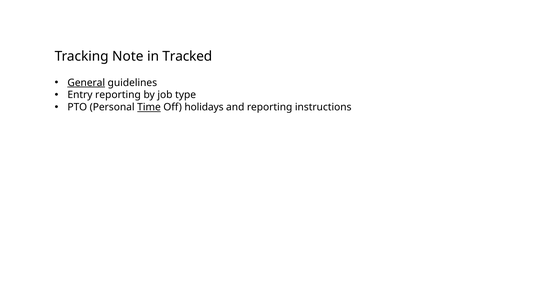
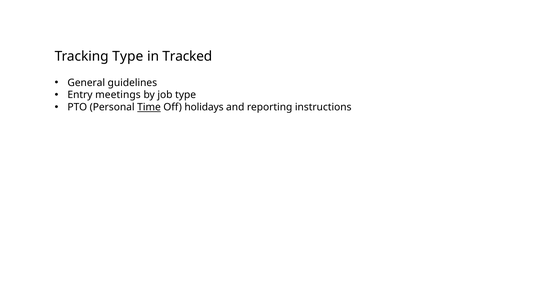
Tracking Note: Note -> Type
General underline: present -> none
Entry reporting: reporting -> meetings
